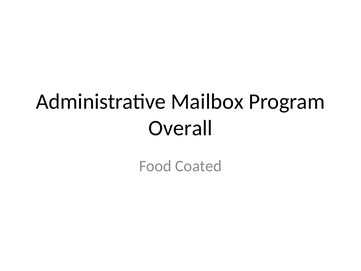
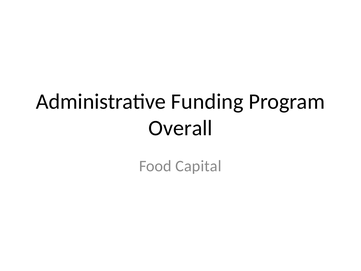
Mailbox: Mailbox -> Funding
Coated: Coated -> Capital
